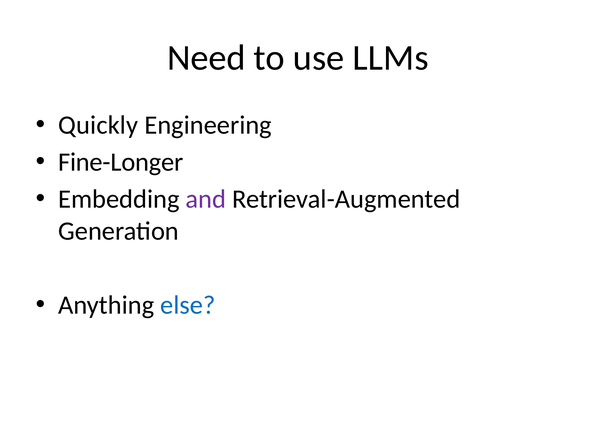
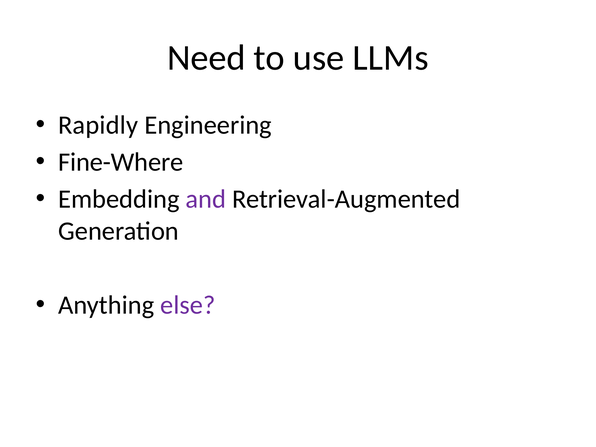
Quickly: Quickly -> Rapidly
Fine-Longer: Fine-Longer -> Fine-Where
else colour: blue -> purple
